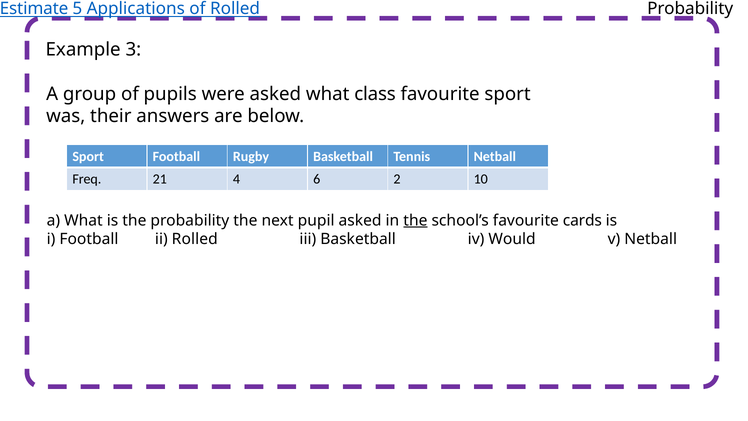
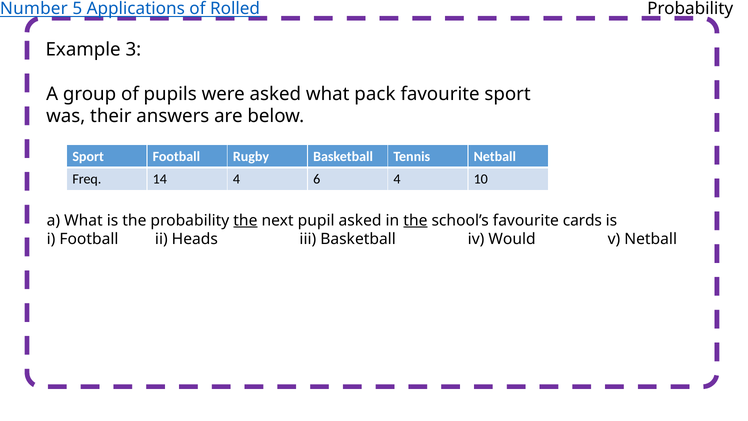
Estimate: Estimate -> Number
class: class -> pack
21: 21 -> 14
6 2: 2 -> 4
the at (245, 220) underline: none -> present
ii Rolled: Rolled -> Heads
